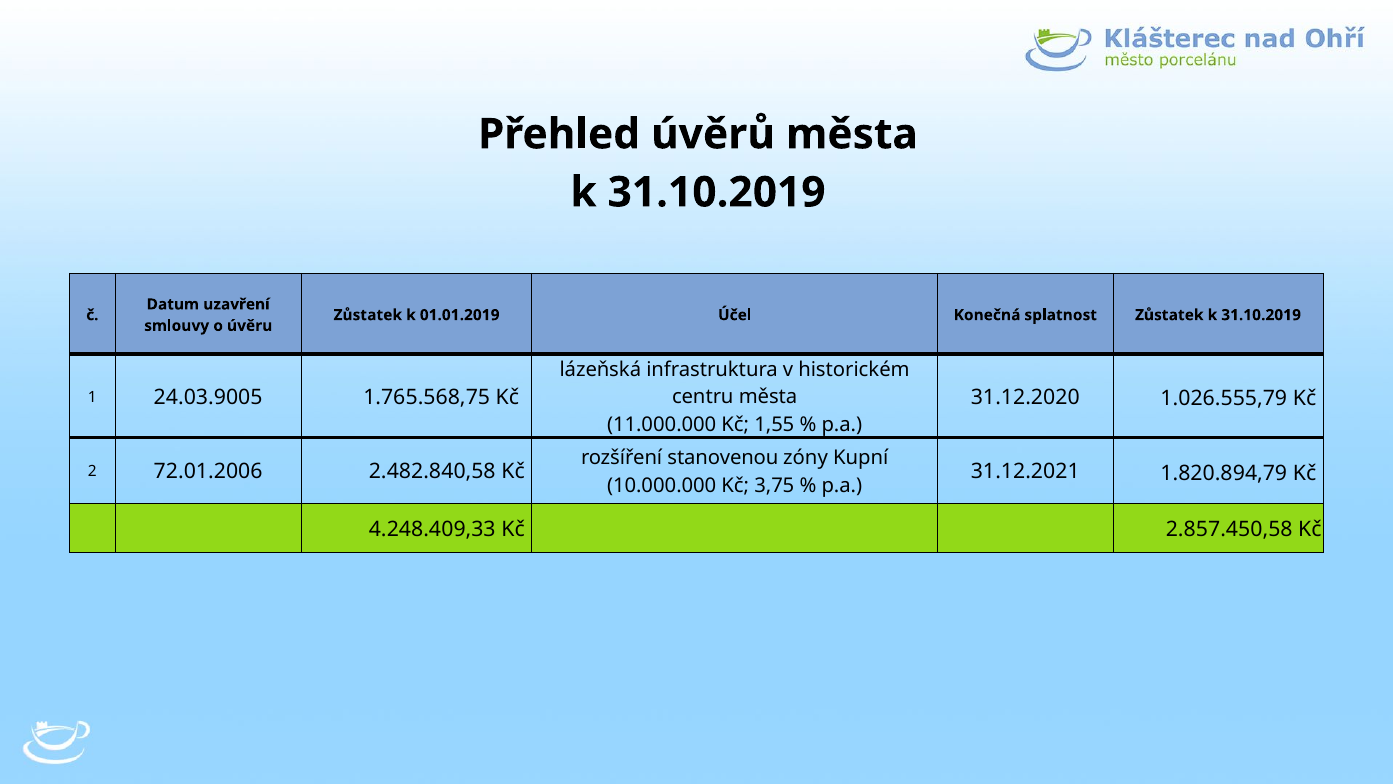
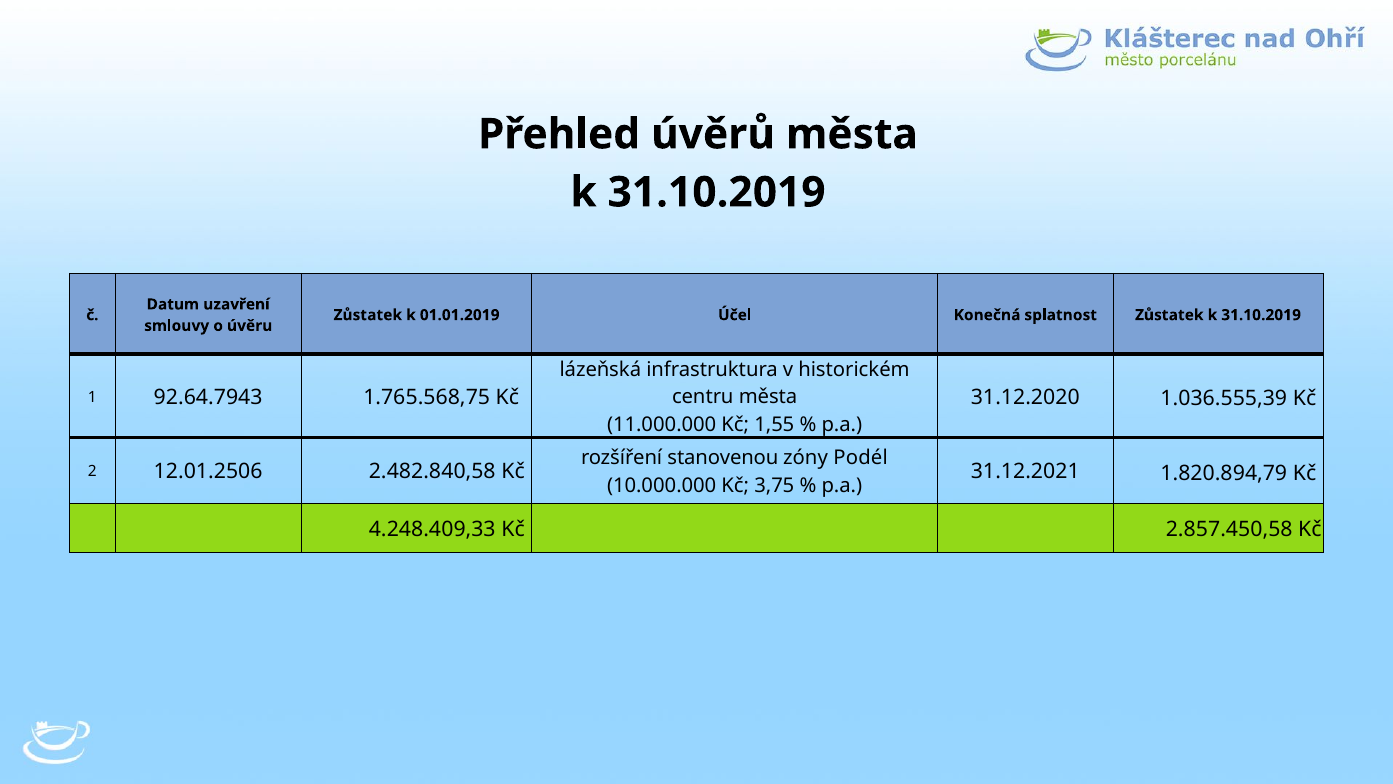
1.026.555,79: 1.026.555,79 -> 1.036.555,39
24.03.9005: 24.03.9005 -> 92.64.7943
Kupní: Kupní -> Podél
72.01.2006: 72.01.2006 -> 12.01.2506
